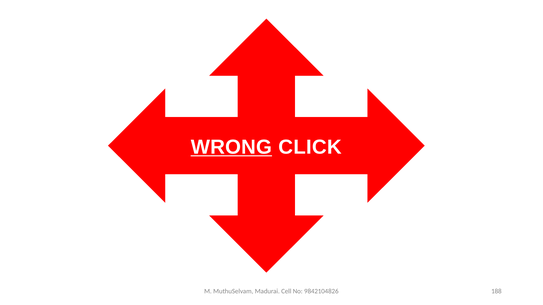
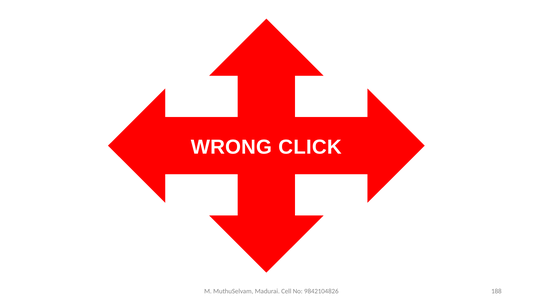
WRONG underline: present -> none
